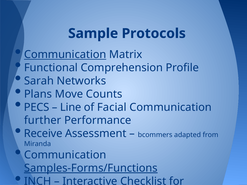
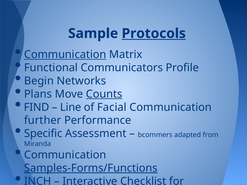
Protocols underline: none -> present
Comprehension: Comprehension -> Communicators
Sarah: Sarah -> Begin
Counts underline: none -> present
PECS: PECS -> FIND
Receive: Receive -> Specific
